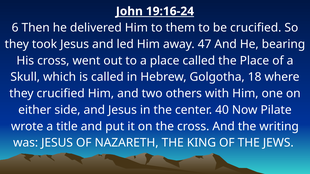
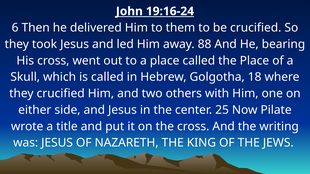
47: 47 -> 88
40: 40 -> 25
